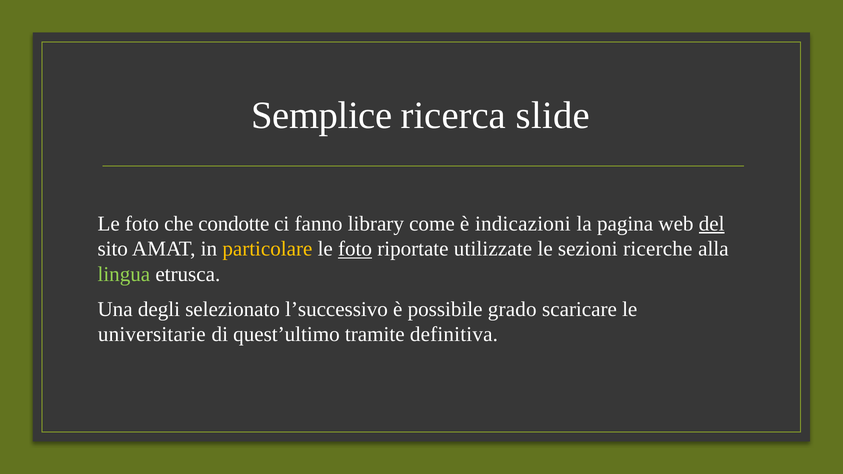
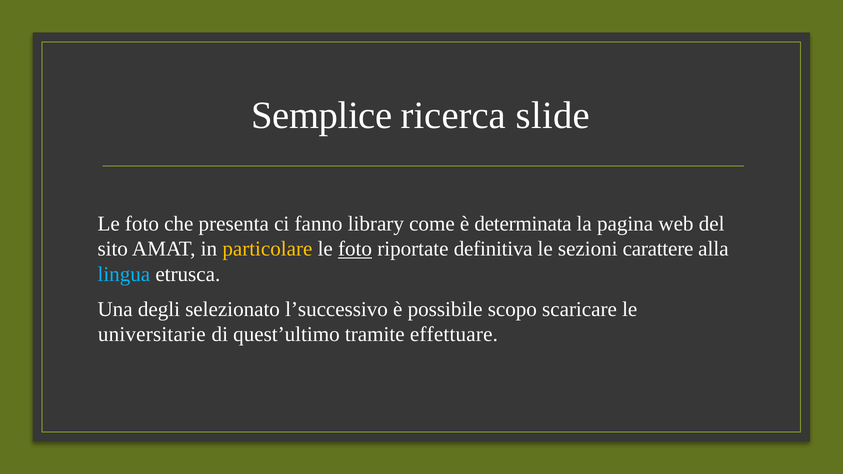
condotte: condotte -> presenta
indicazioni: indicazioni -> determinata
del underline: present -> none
utilizzate: utilizzate -> definitiva
ricerche: ricerche -> carattere
lingua colour: light green -> light blue
grado: grado -> scopo
definitiva: definitiva -> effettuare
